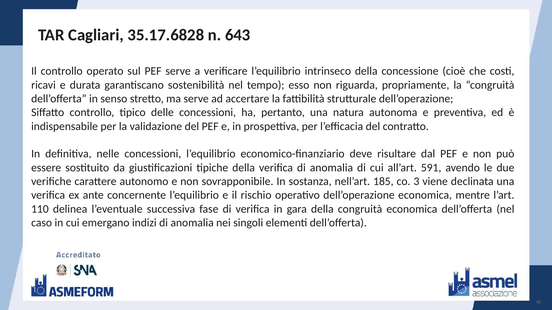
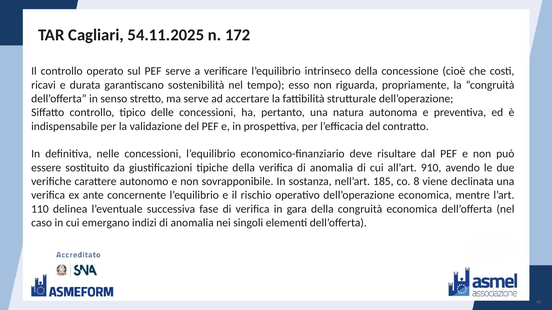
35.17.6828: 35.17.6828 -> 54.11.2025
643: 643 -> 172
591: 591 -> 910
3: 3 -> 8
